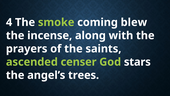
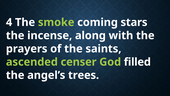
blew: blew -> stars
stars: stars -> filled
